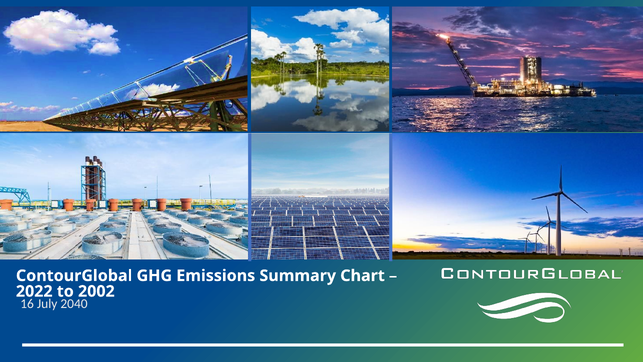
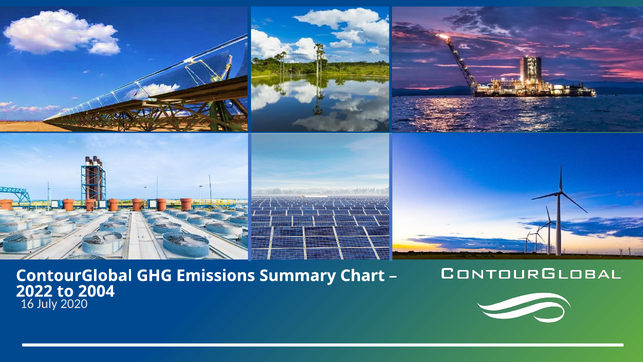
2002: 2002 -> 2004
2040: 2040 -> 2020
